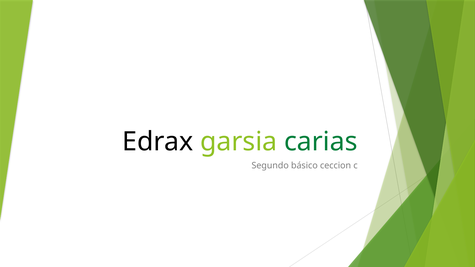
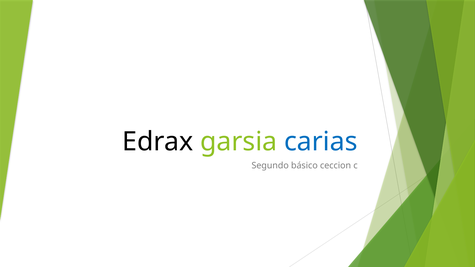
carias colour: green -> blue
